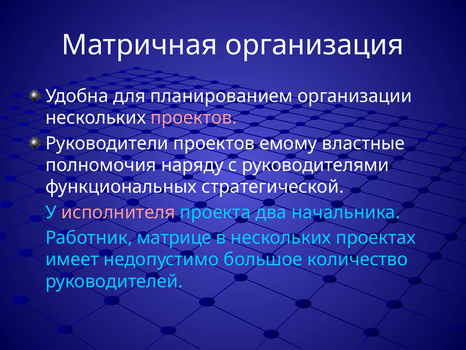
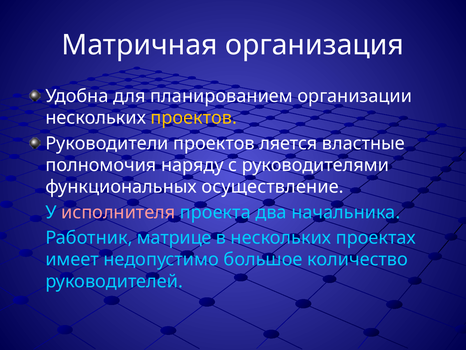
проектов at (194, 118) colour: pink -> yellow
емому: емому -> ляется
стратегической: стратегической -> осуществление
